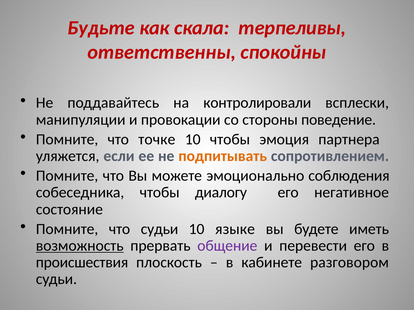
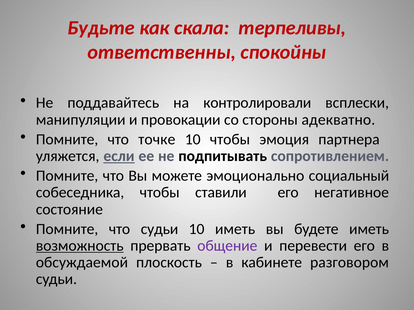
поведение: поведение -> адекватно
если underline: none -> present
подпитывать colour: orange -> black
соблюдения: соблюдения -> социальный
диалогу: диалогу -> ставили
10 языке: языке -> иметь
происшествия: происшествия -> обсуждаемой
